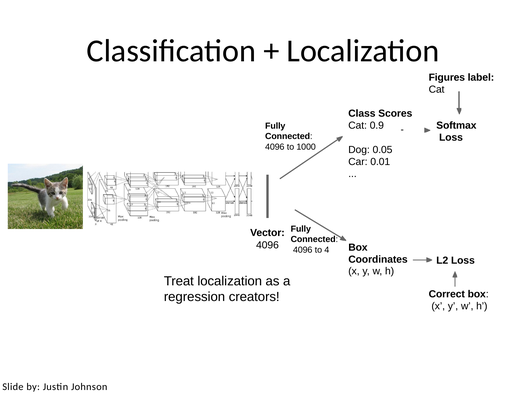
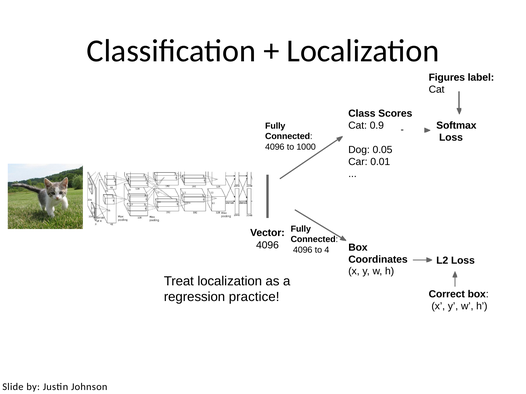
creators: creators -> practice
